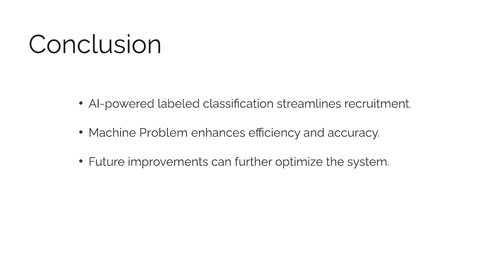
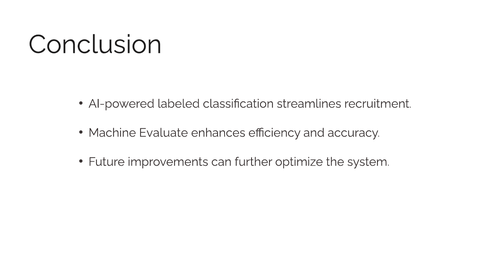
Problem: Problem -> Evaluate
